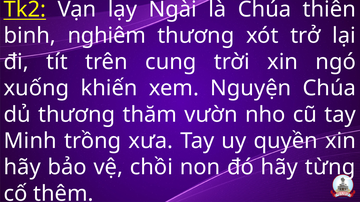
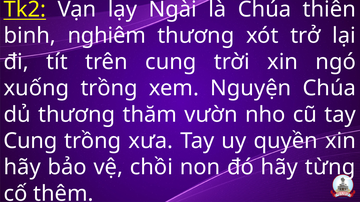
xuống khiến: khiến -> trồng
Minh at (30, 141): Minh -> Cung
